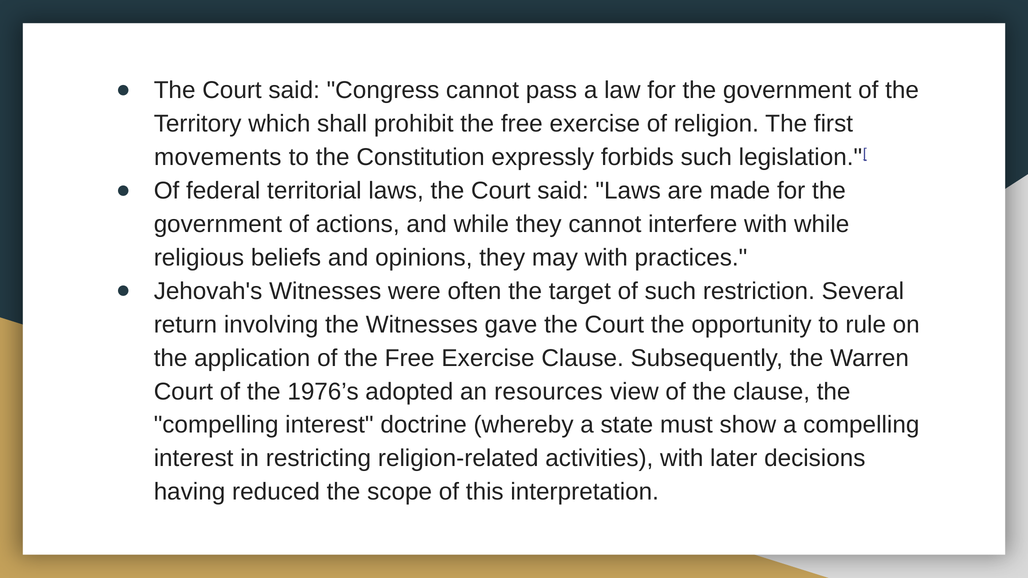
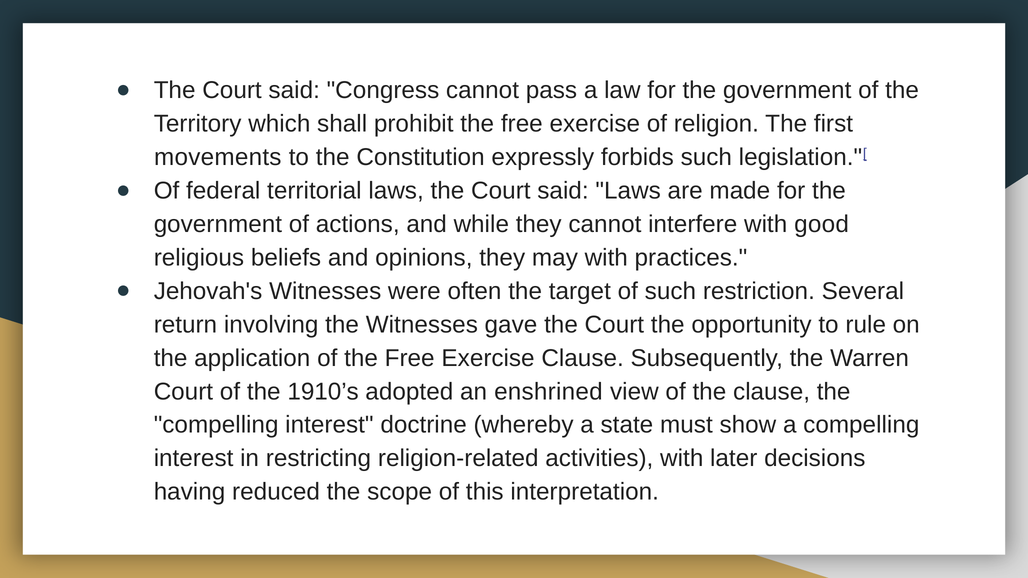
with while: while -> good
1976’s: 1976’s -> 1910’s
resources: resources -> enshrined
